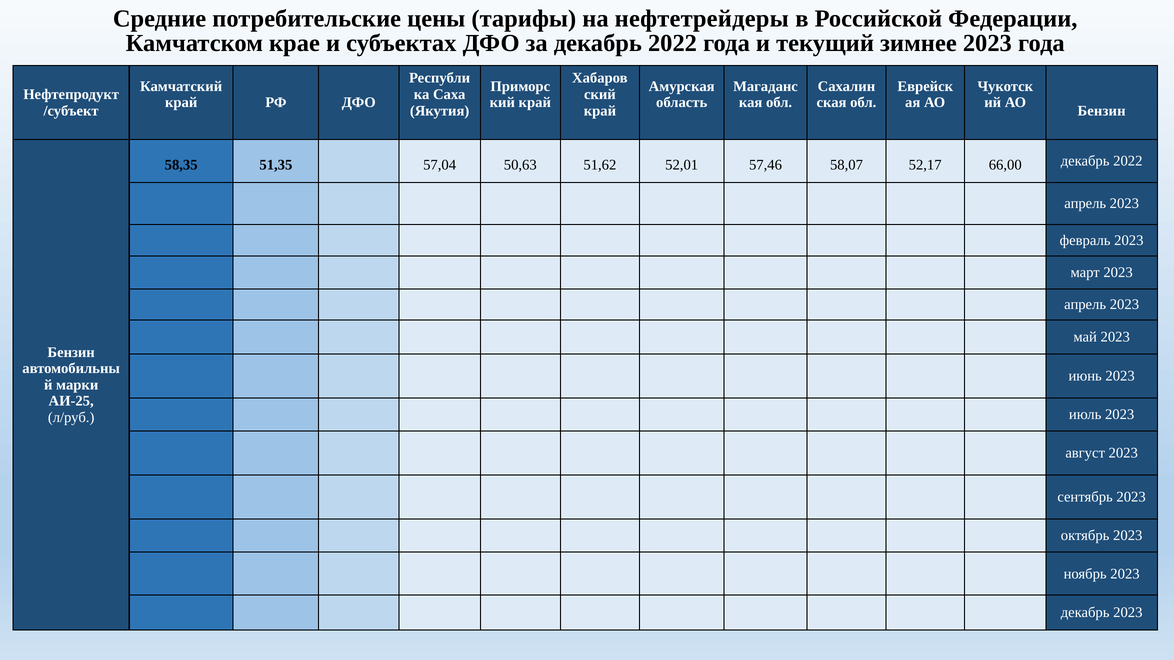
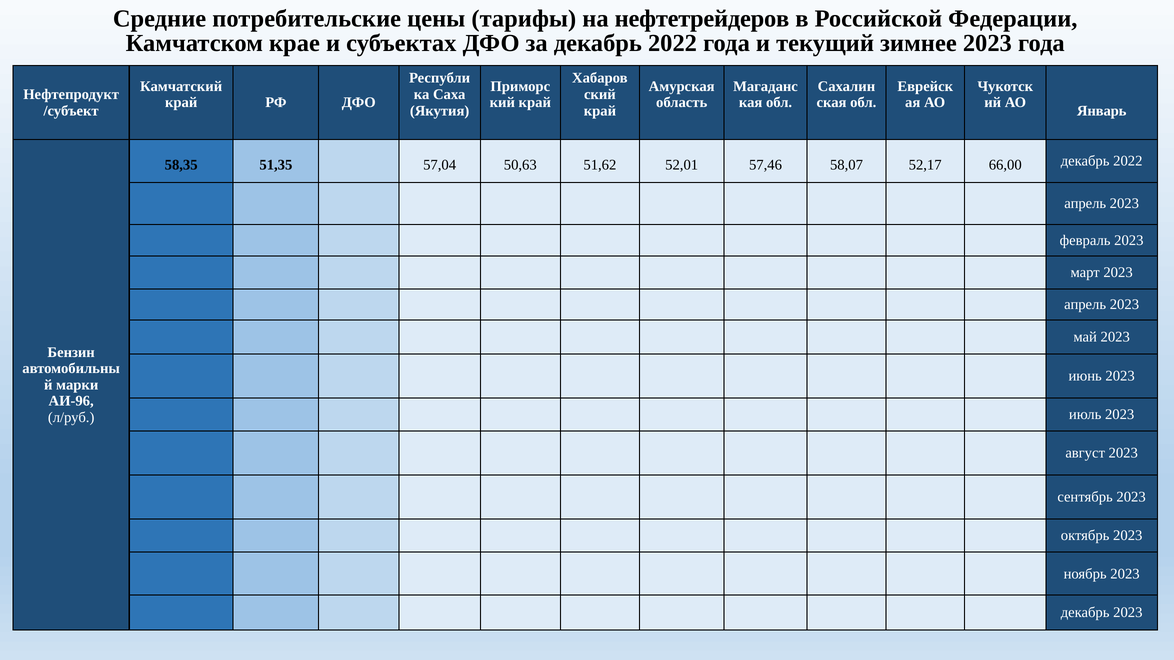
нефтетрейдеры: нефтетрейдеры -> нефтетрейдеров
Бензин at (1102, 111): Бензин -> Январь
АИ-25: АИ-25 -> АИ-96
